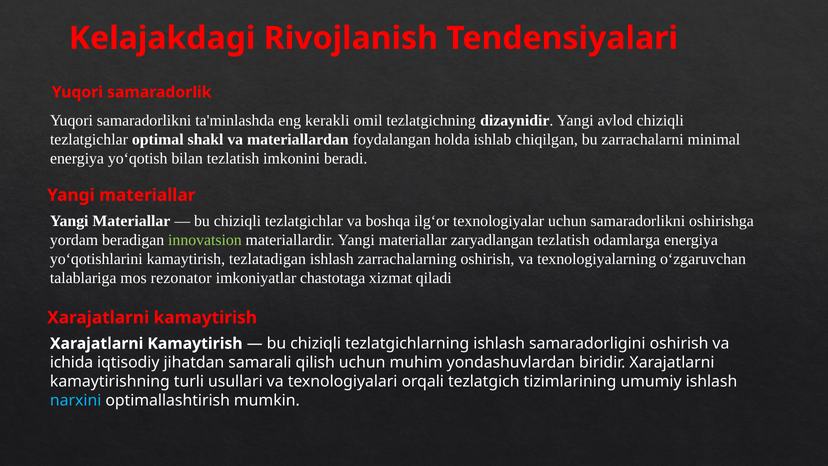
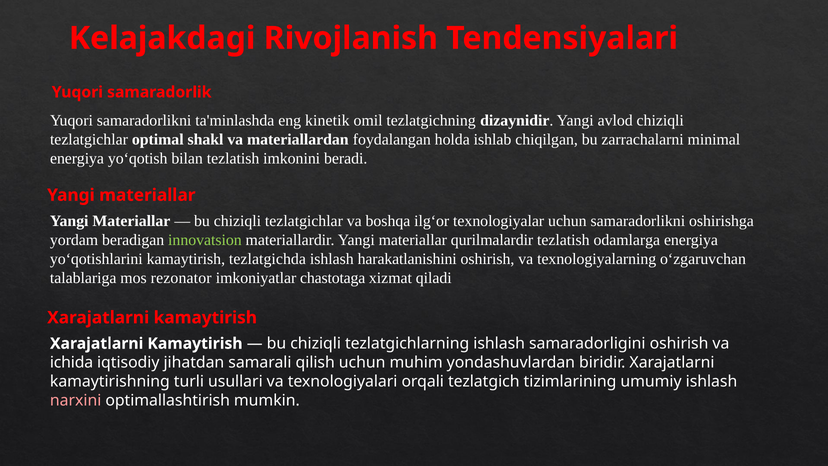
kerakli: kerakli -> kinetik
zaryadlangan: zaryadlangan -> qurilmalardir
tezlatadigan: tezlatadigan -> tezlatgichda
zarrachalarning: zarrachalarning -> harakatlanishini
narxini colour: light blue -> pink
